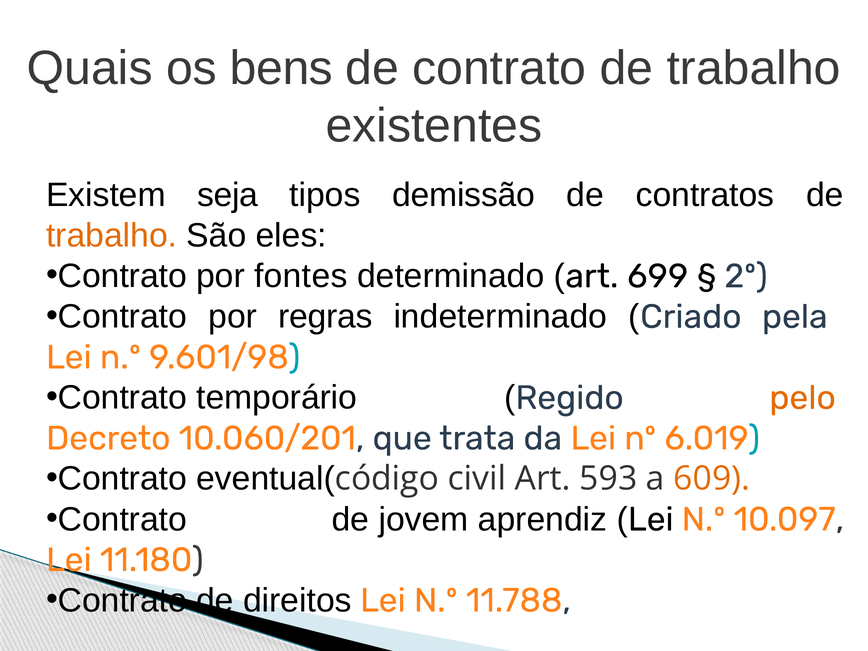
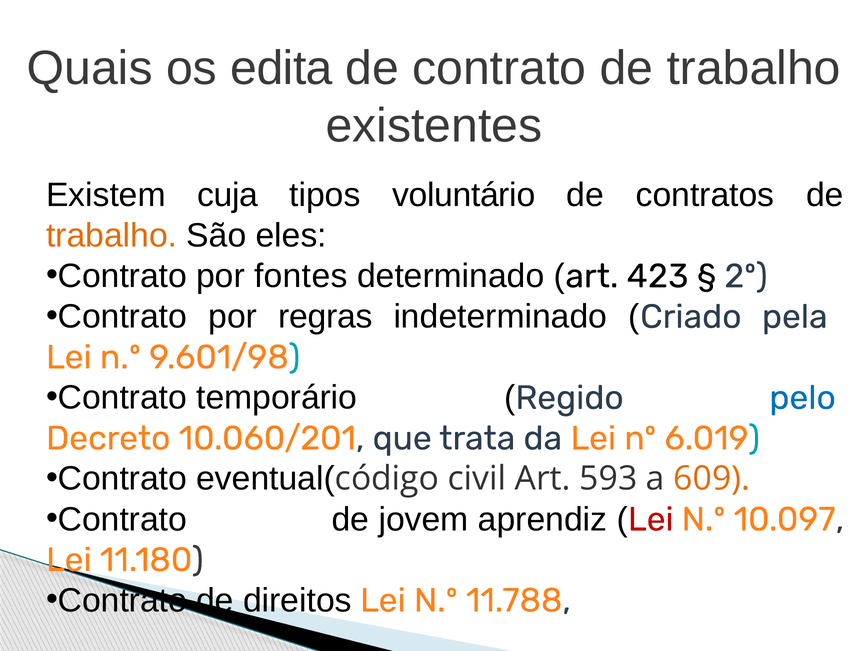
bens: bens -> edita
seja: seja -> cuja
demissão: demissão -> voluntário
699: 699 -> 423
pelo colour: orange -> blue
Lei at (651, 519) colour: black -> red
